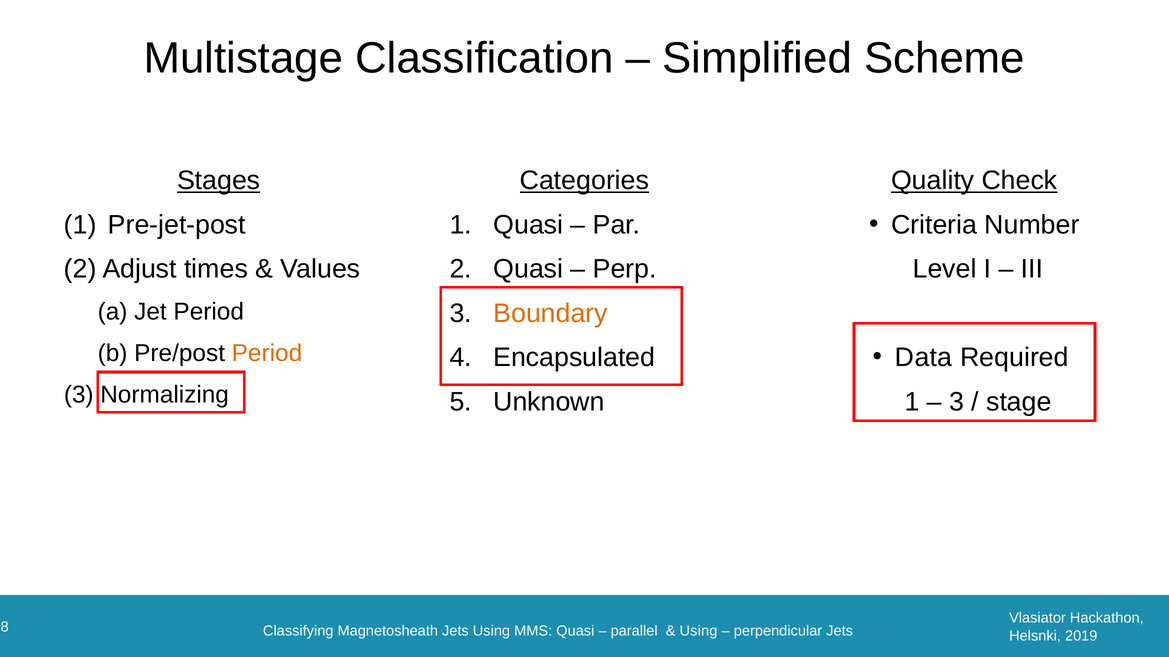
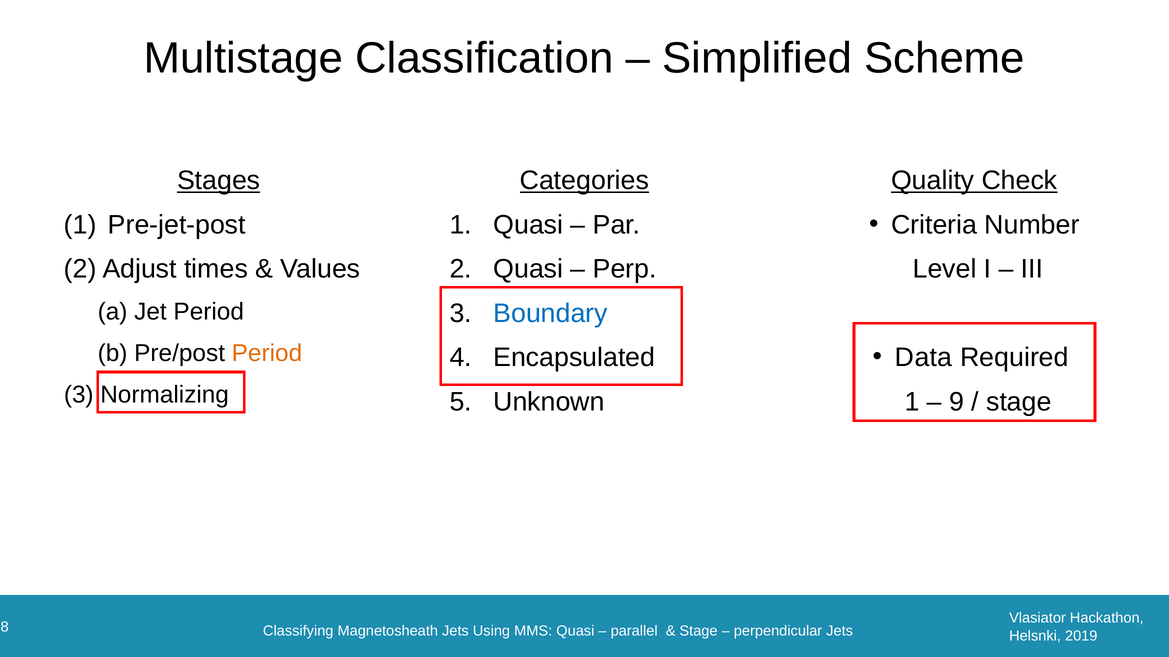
Boundary colour: orange -> blue
3 at (956, 402): 3 -> 9
Using at (698, 632): Using -> Stage
